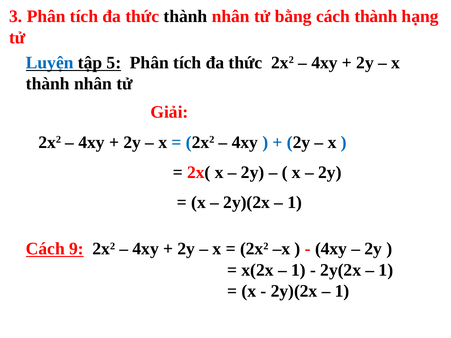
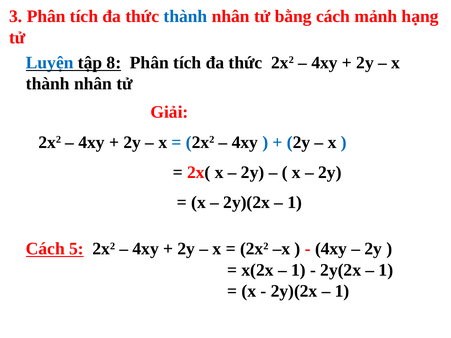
thành at (185, 17) colour: black -> blue
cách thành: thành -> mảnh
5: 5 -> 8
9: 9 -> 5
